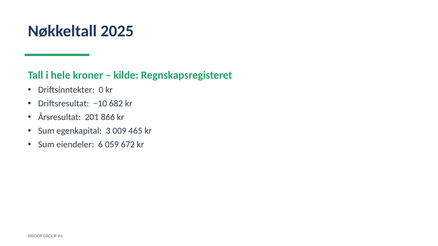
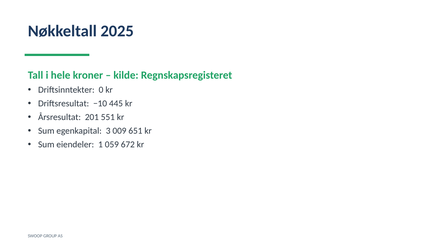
682: 682 -> 445
866: 866 -> 551
465: 465 -> 651
6: 6 -> 1
